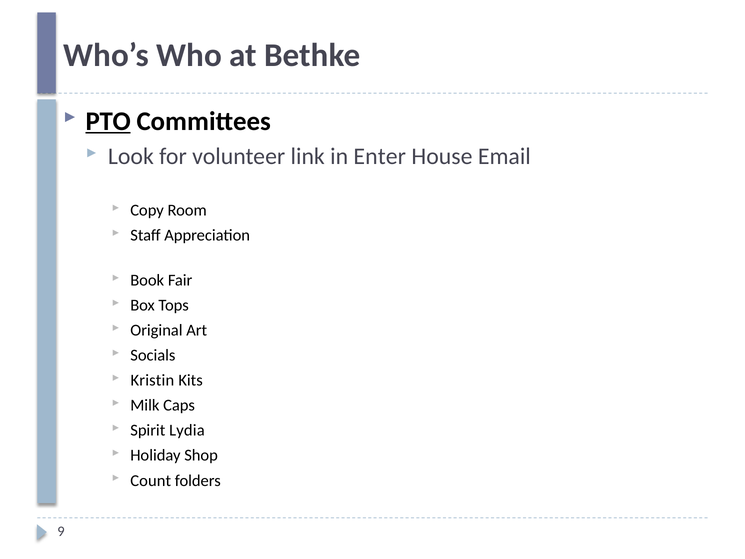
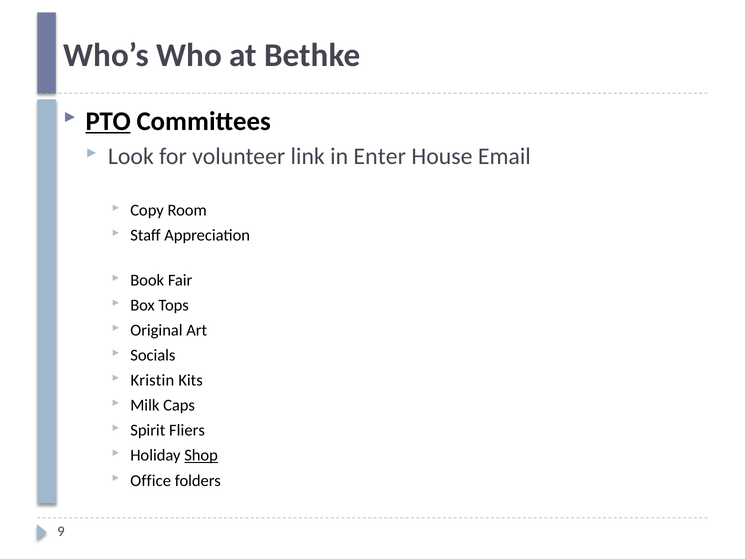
Lydia: Lydia -> Fliers
Shop underline: none -> present
Count: Count -> Office
